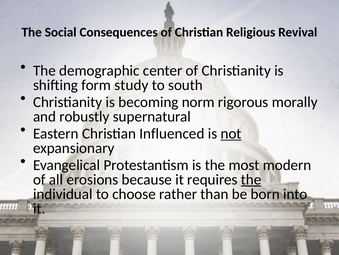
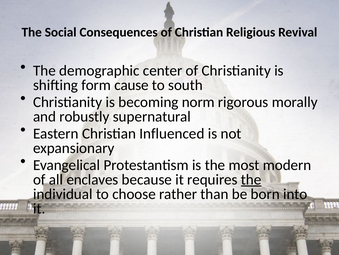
study: study -> cause
not underline: present -> none
erosions: erosions -> enclaves
